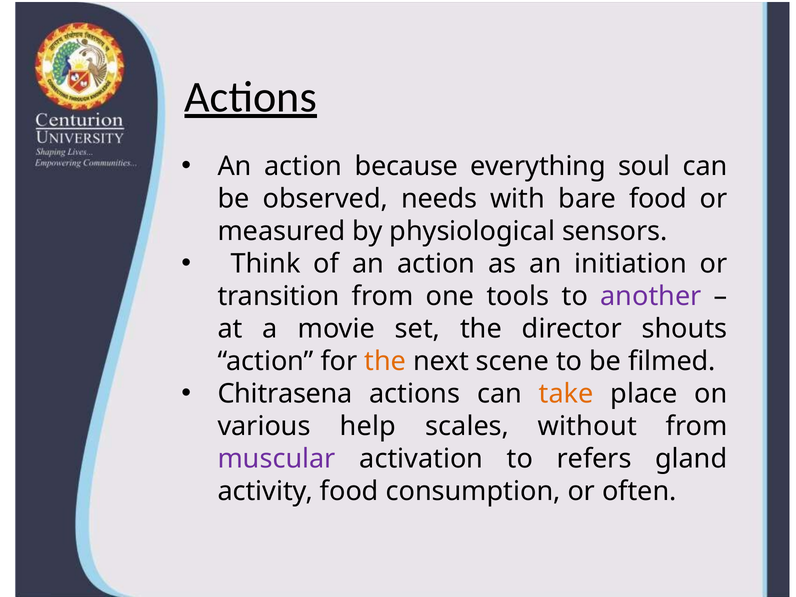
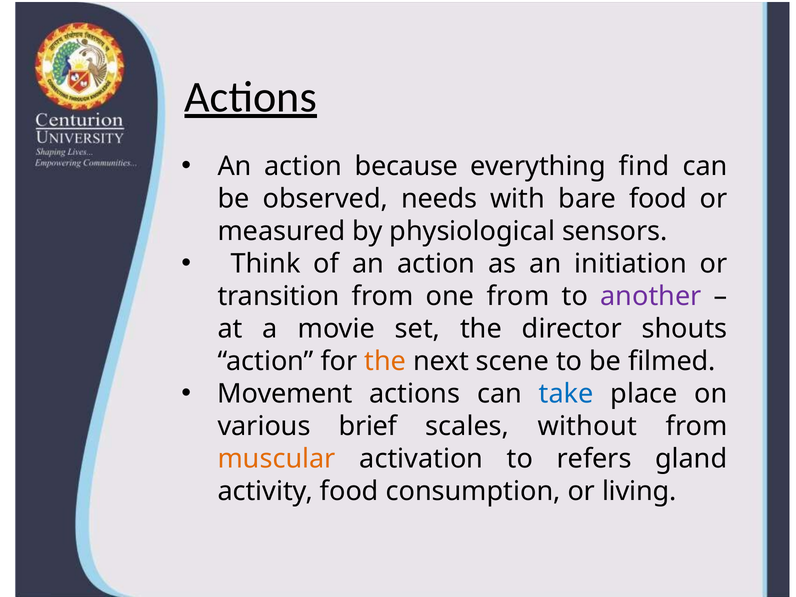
soul: soul -> find
one tools: tools -> from
Chitrasena: Chitrasena -> Movement
take colour: orange -> blue
help: help -> brief
muscular colour: purple -> orange
often: often -> living
